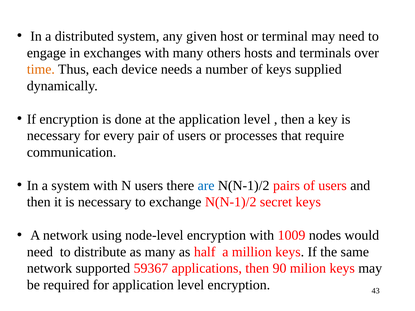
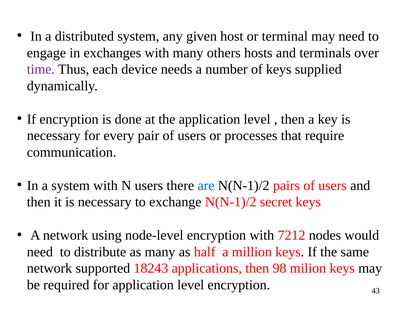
time colour: orange -> purple
1009: 1009 -> 7212
59367: 59367 -> 18243
90: 90 -> 98
